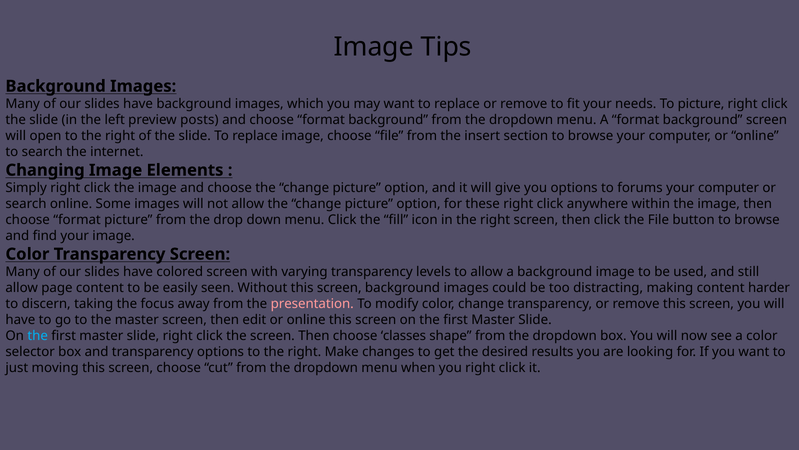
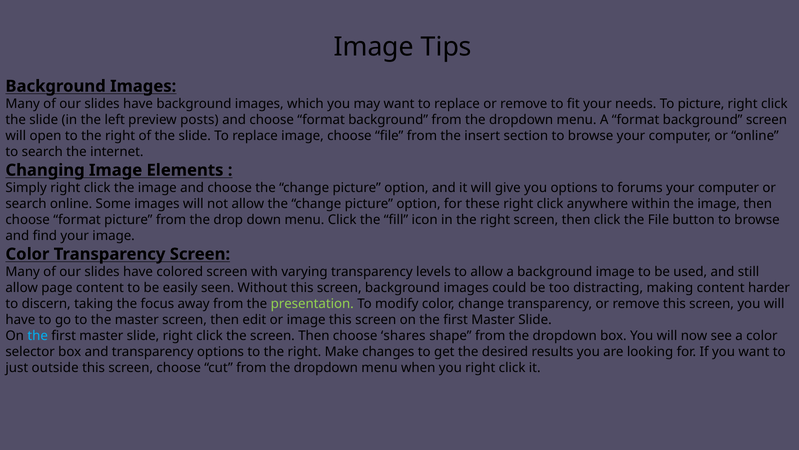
presentation colour: pink -> light green
edit or online: online -> image
classes: classes -> shares
moving: moving -> outside
